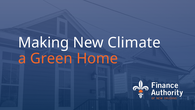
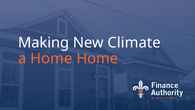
a Green: Green -> Home
